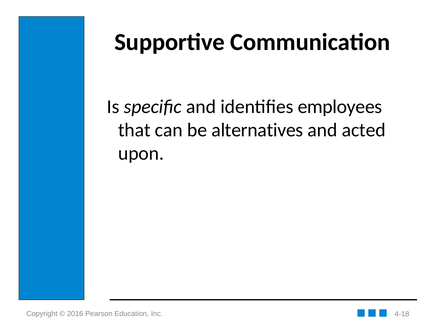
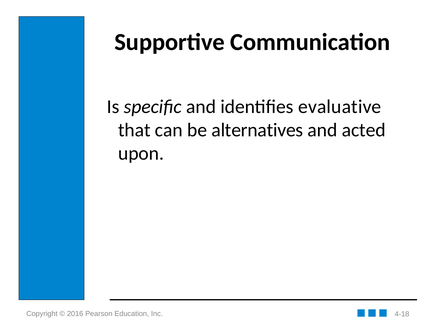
employees: employees -> evaluative
